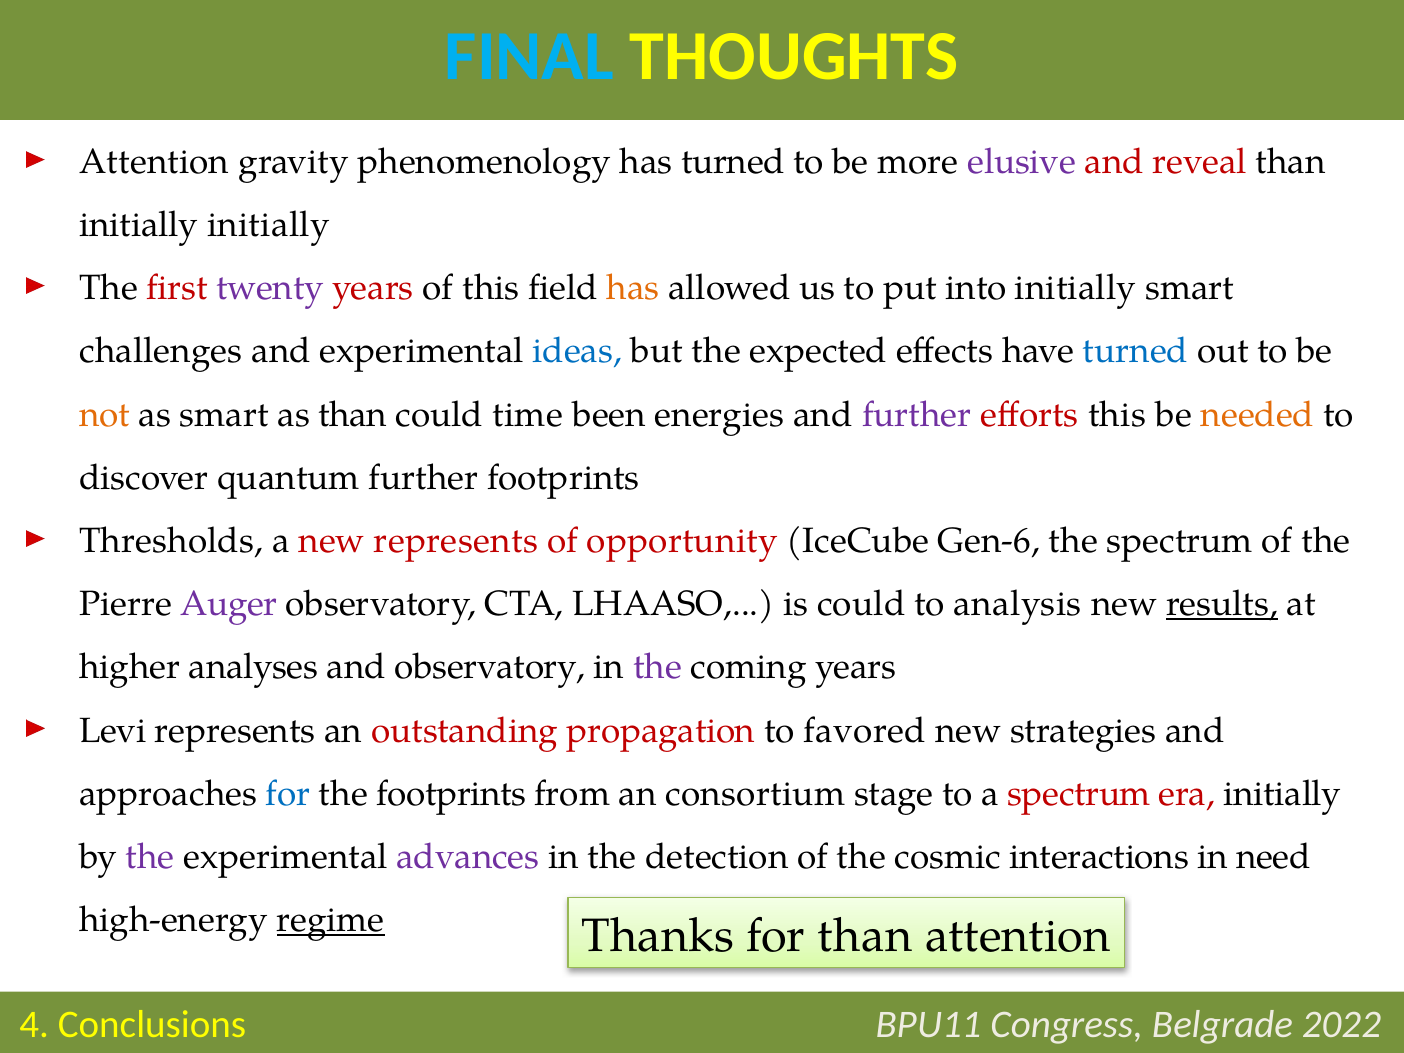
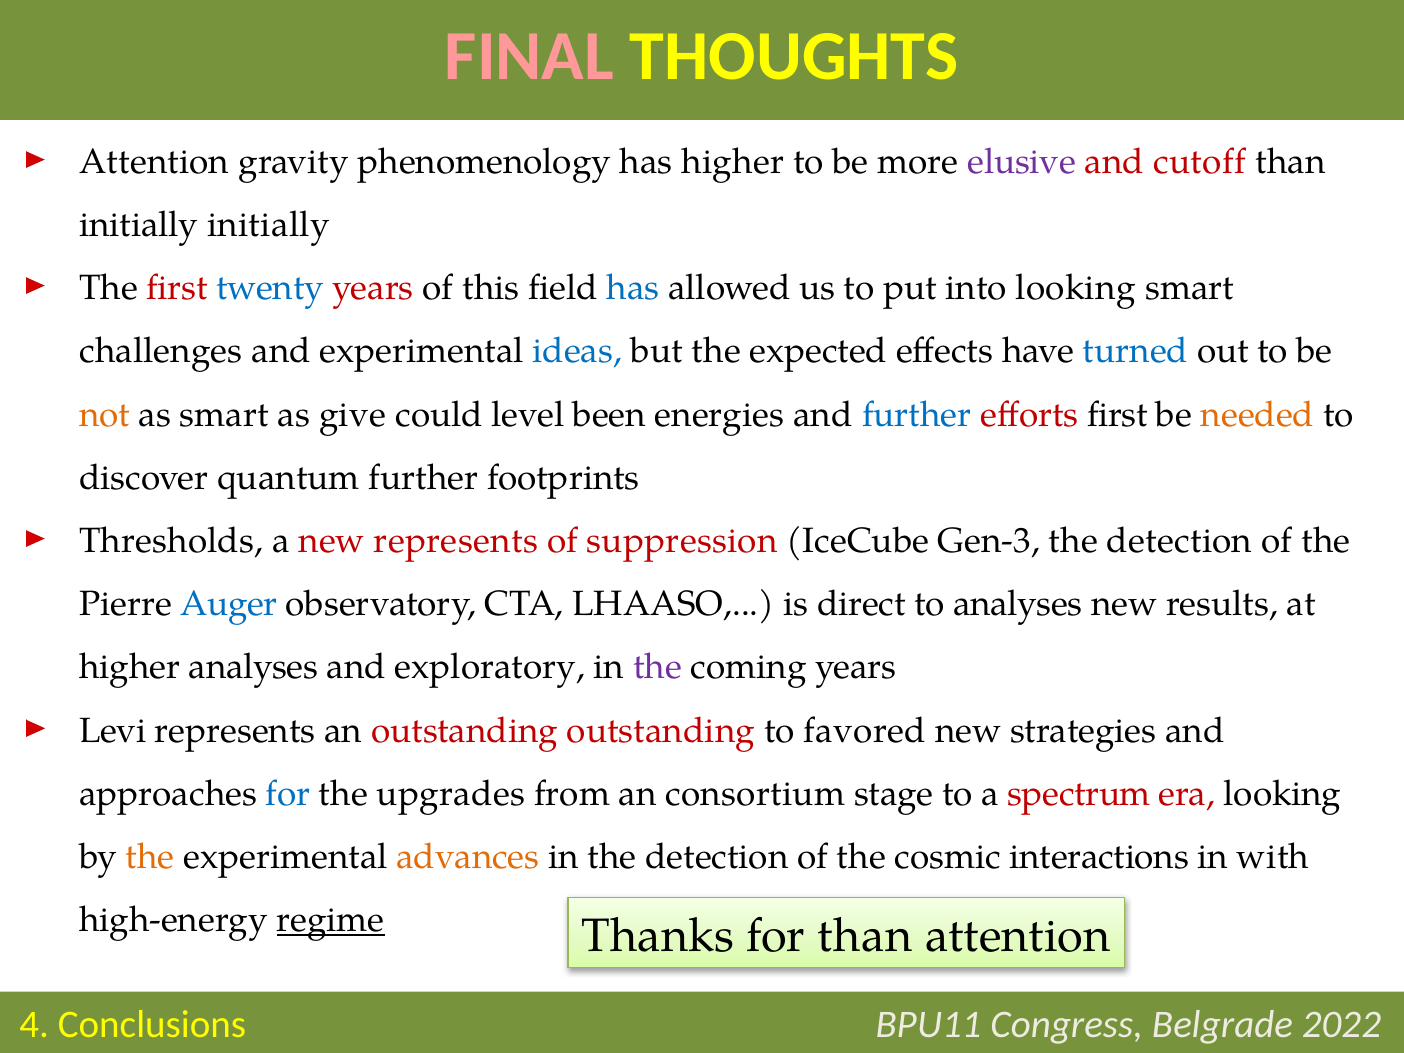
FINAL colour: light blue -> pink
has turned: turned -> higher
reveal: reveal -> cutoff
twenty colour: purple -> blue
has at (633, 288) colour: orange -> blue
into initially: initially -> looking
as than: than -> give
time: time -> level
further at (917, 415) colour: purple -> blue
efforts this: this -> first
opportunity: opportunity -> suppression
Gen-6: Gen-6 -> Gen-3
spectrum at (1180, 541): spectrum -> detection
Auger colour: purple -> blue
is could: could -> direct
to analysis: analysis -> analyses
results underline: present -> none
and observatory: observatory -> exploratory
outstanding propagation: propagation -> outstanding
the footprints: footprints -> upgrades
era initially: initially -> looking
the at (150, 857) colour: purple -> orange
advances colour: purple -> orange
need: need -> with
